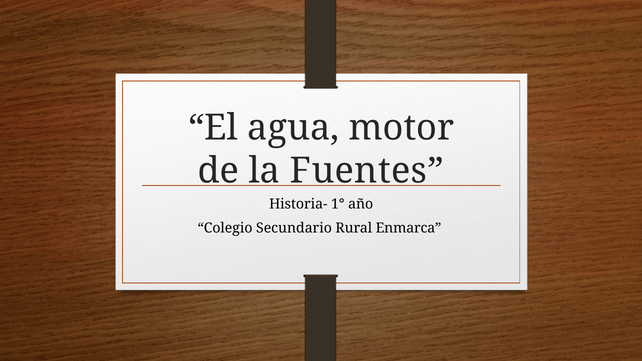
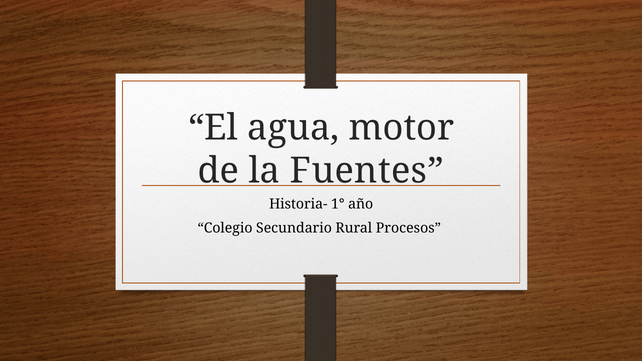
Enmarca: Enmarca -> Procesos
